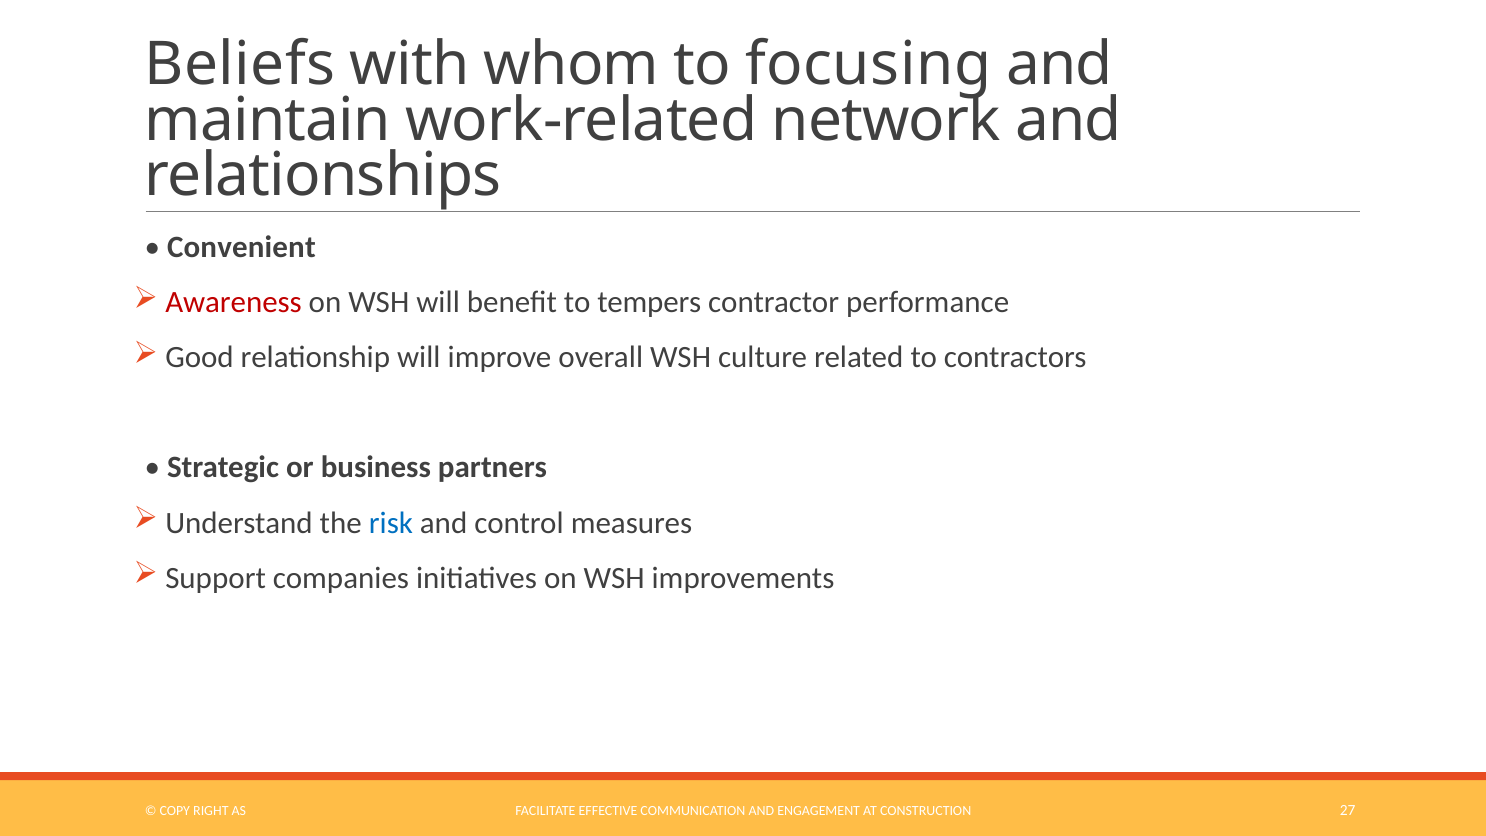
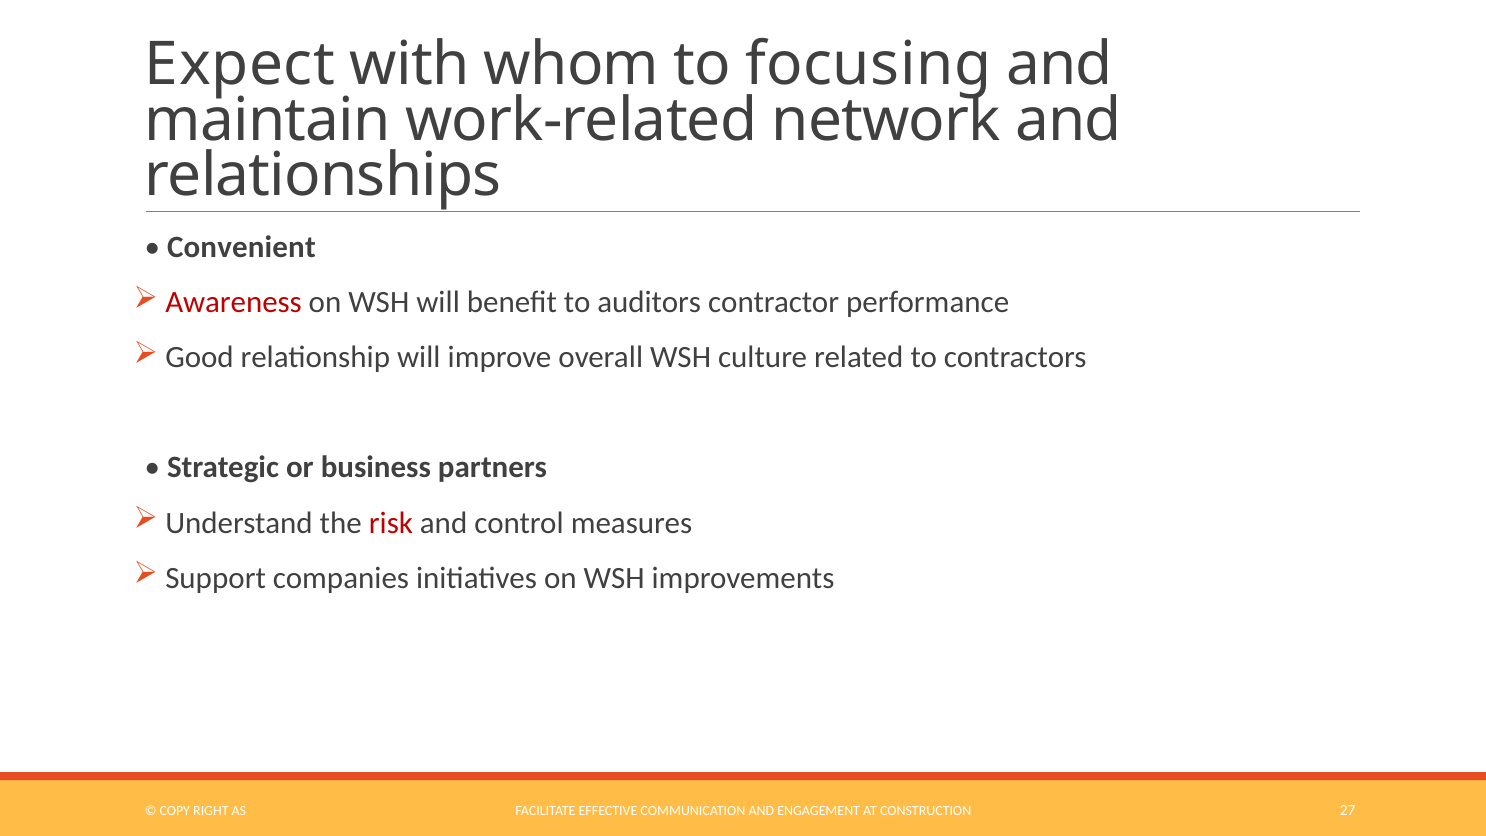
Beliefs: Beliefs -> Expect
tempers: tempers -> auditors
risk colour: blue -> red
